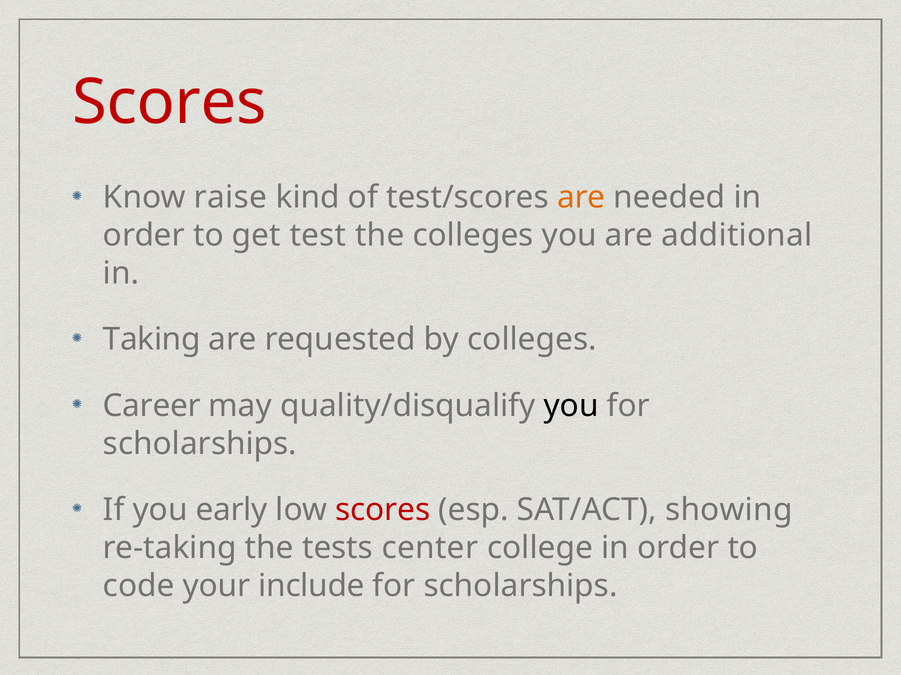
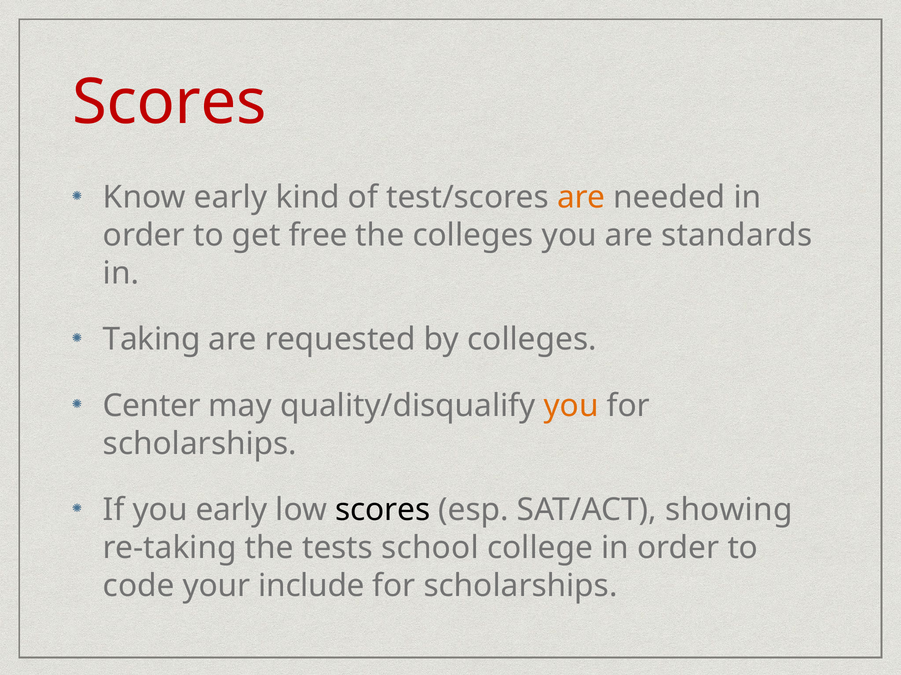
Know raise: raise -> early
test: test -> free
additional: additional -> standards
Career: Career -> Center
you at (571, 406) colour: black -> orange
scores at (383, 510) colour: red -> black
center: center -> school
